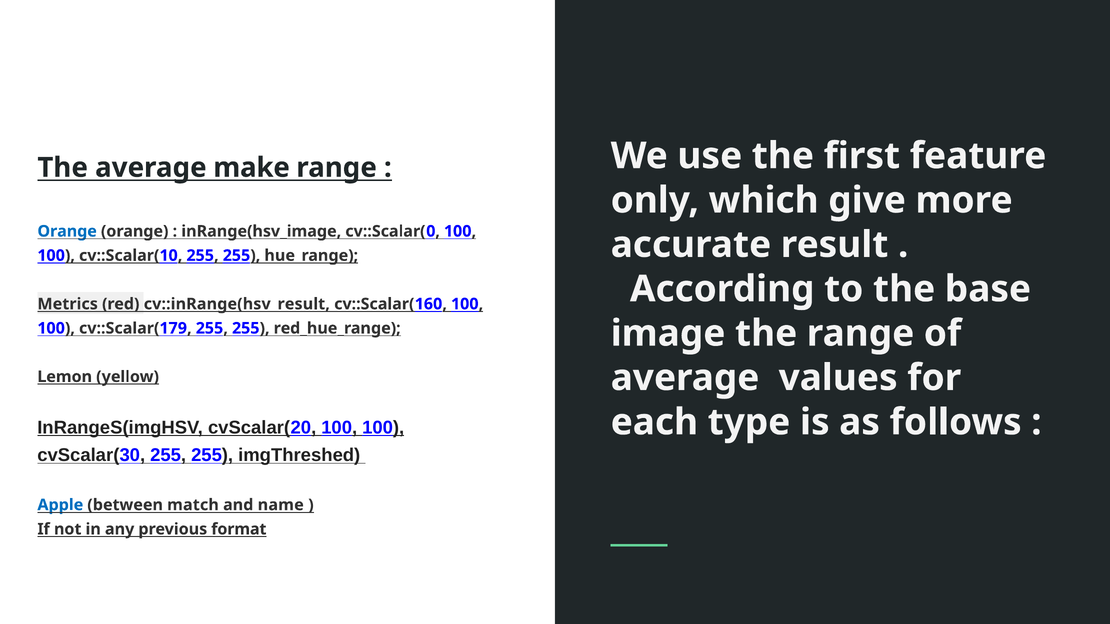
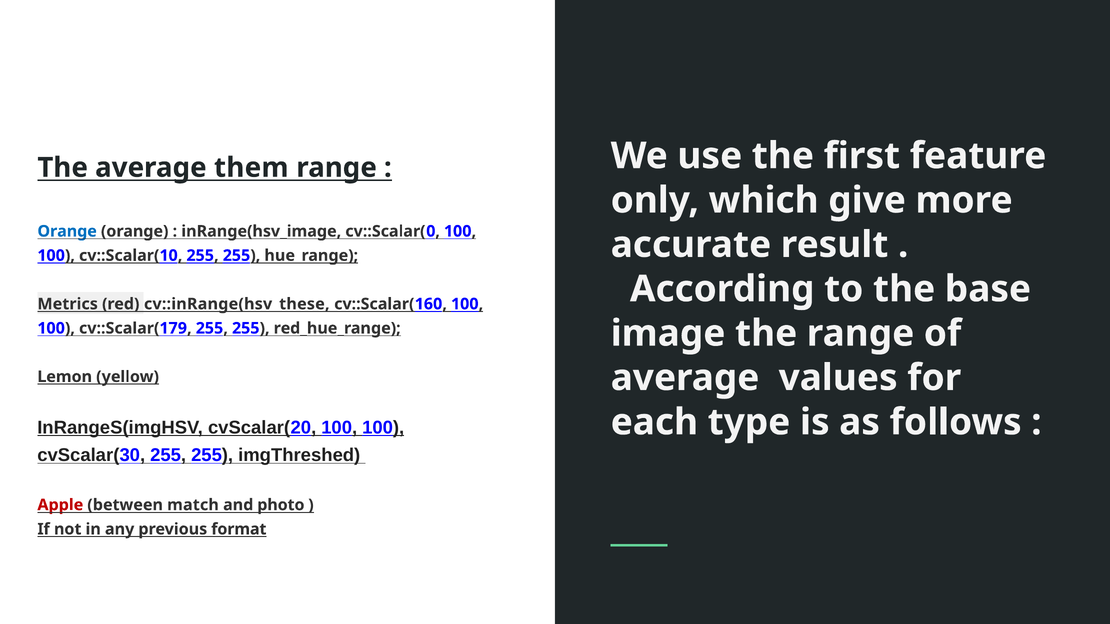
make: make -> them
cv::inRange(hsv_result: cv::inRange(hsv_result -> cv::inRange(hsv_these
Apple colour: blue -> red
name: name -> photo
